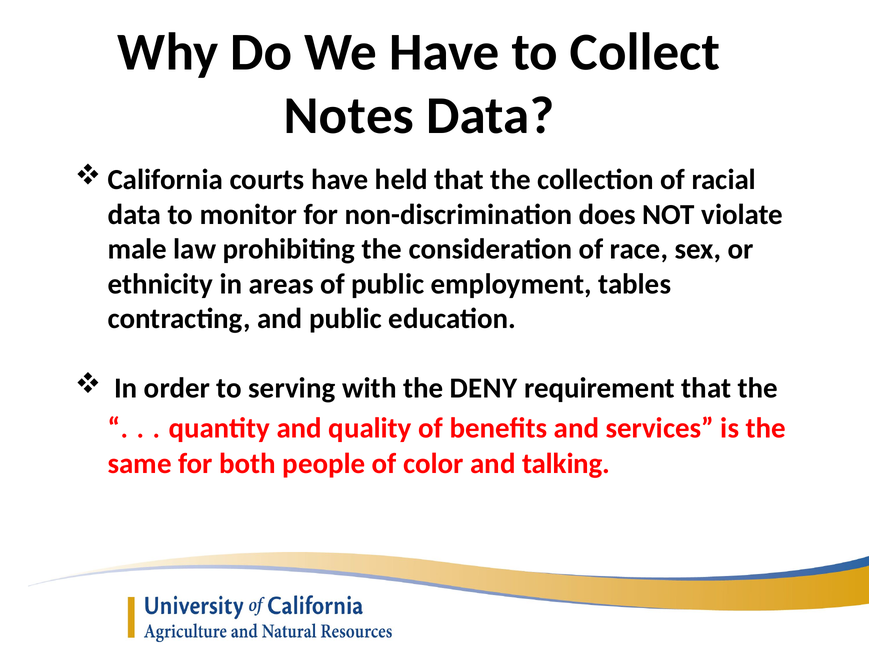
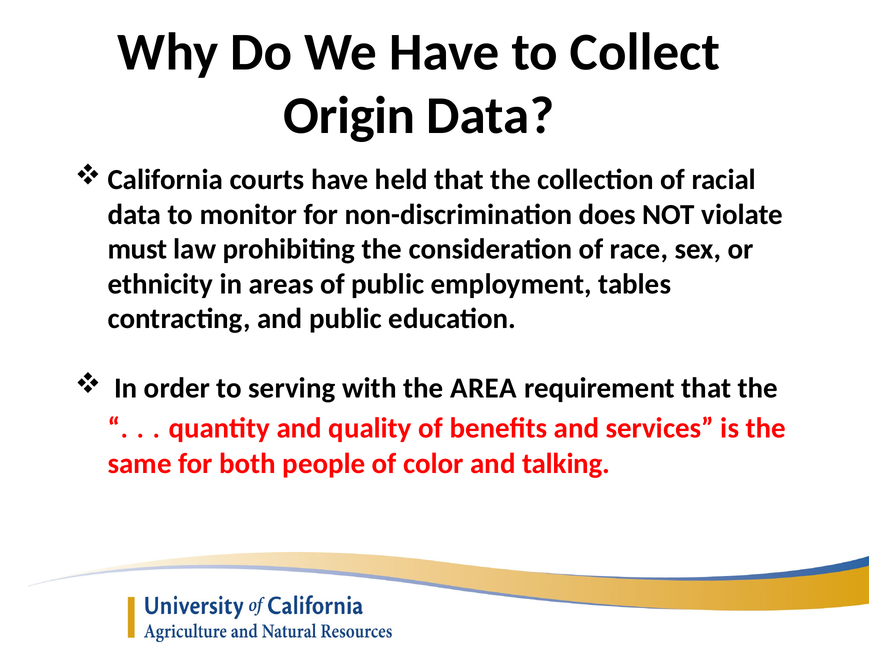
Notes: Notes -> Origin
male: male -> must
DENY: DENY -> AREA
